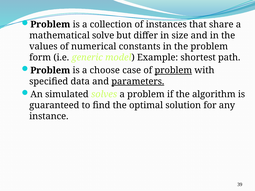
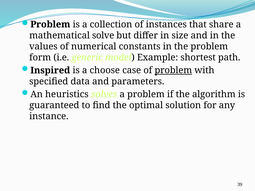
Problem at (50, 70): Problem -> Inspired
parameters underline: present -> none
simulated: simulated -> heuristics
